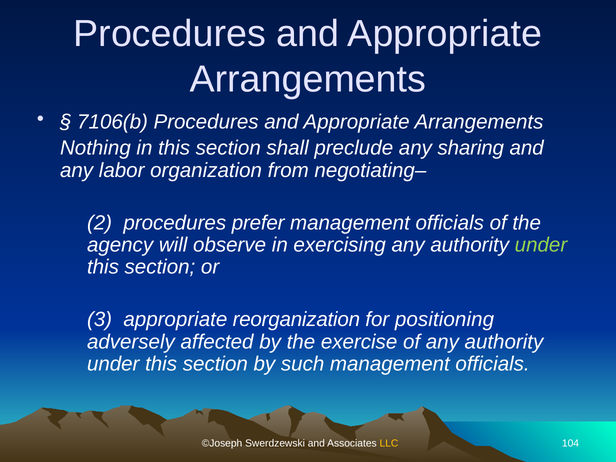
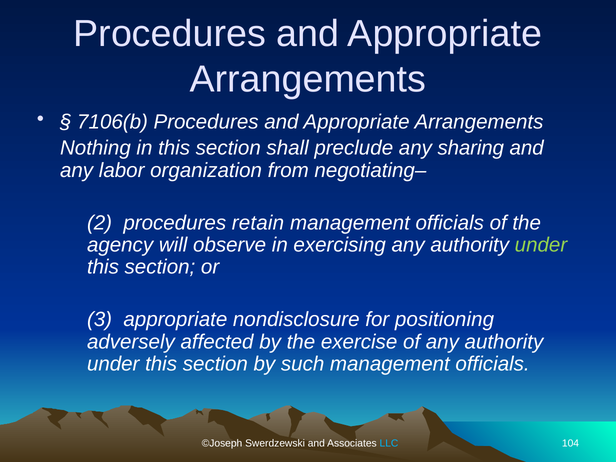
prefer: prefer -> retain
reorganization: reorganization -> nondisclosure
LLC colour: yellow -> light blue
